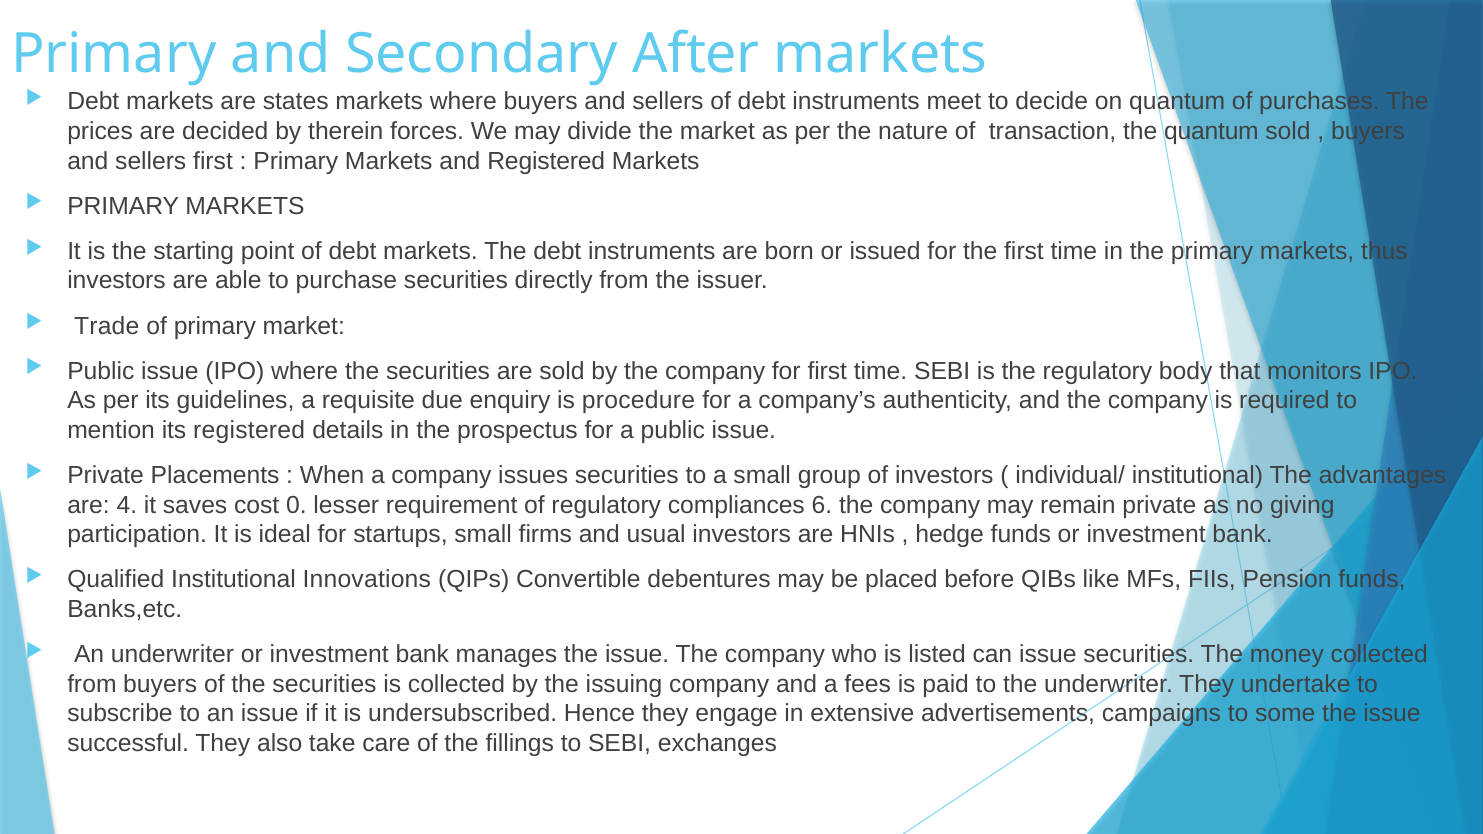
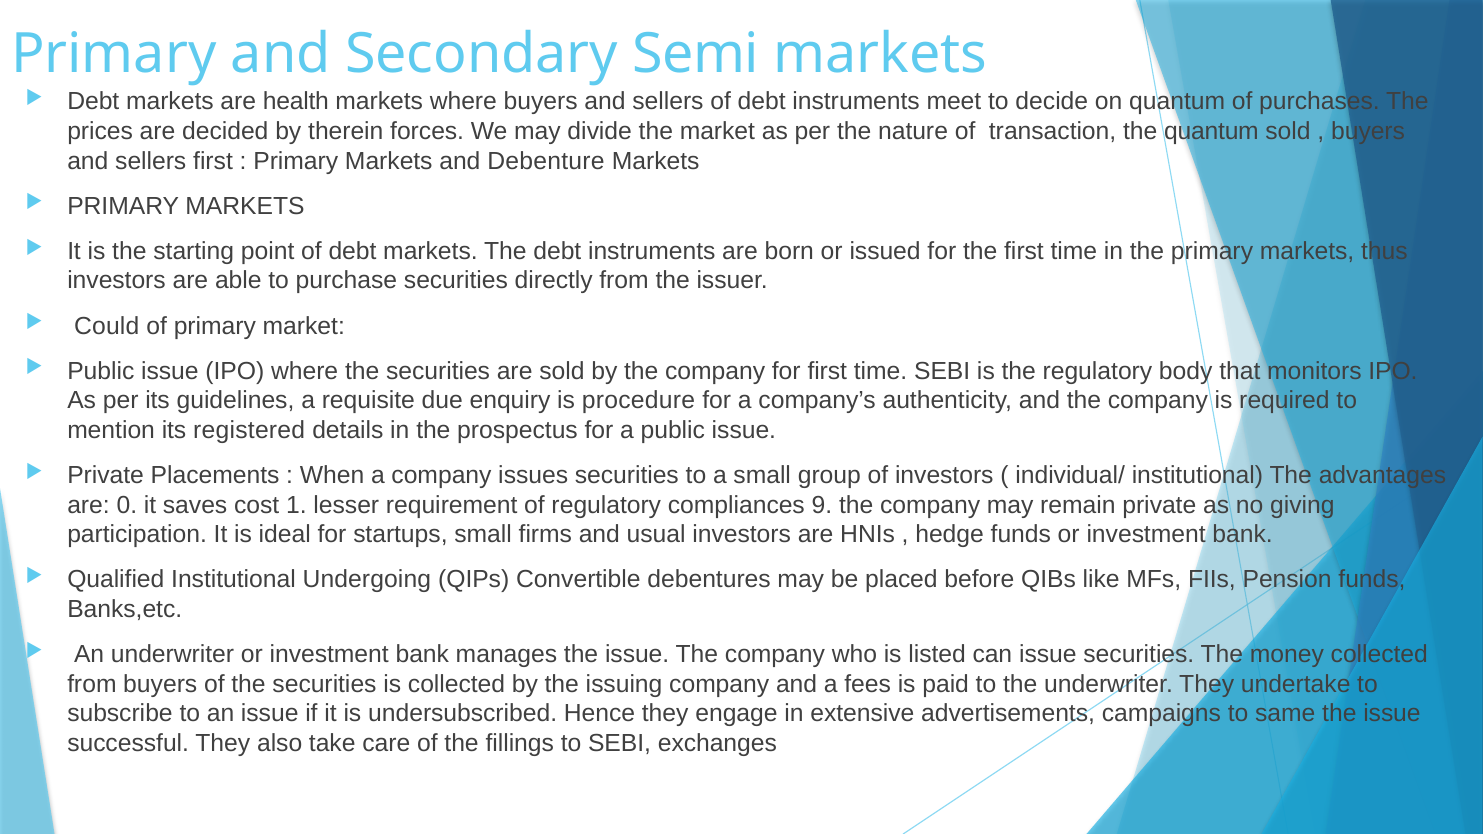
After: After -> Semi
states: states -> health
and Registered: Registered -> Debenture
Trade: Trade -> Could
4: 4 -> 0
0: 0 -> 1
6: 6 -> 9
Innovations: Innovations -> Undergoing
some: some -> same
